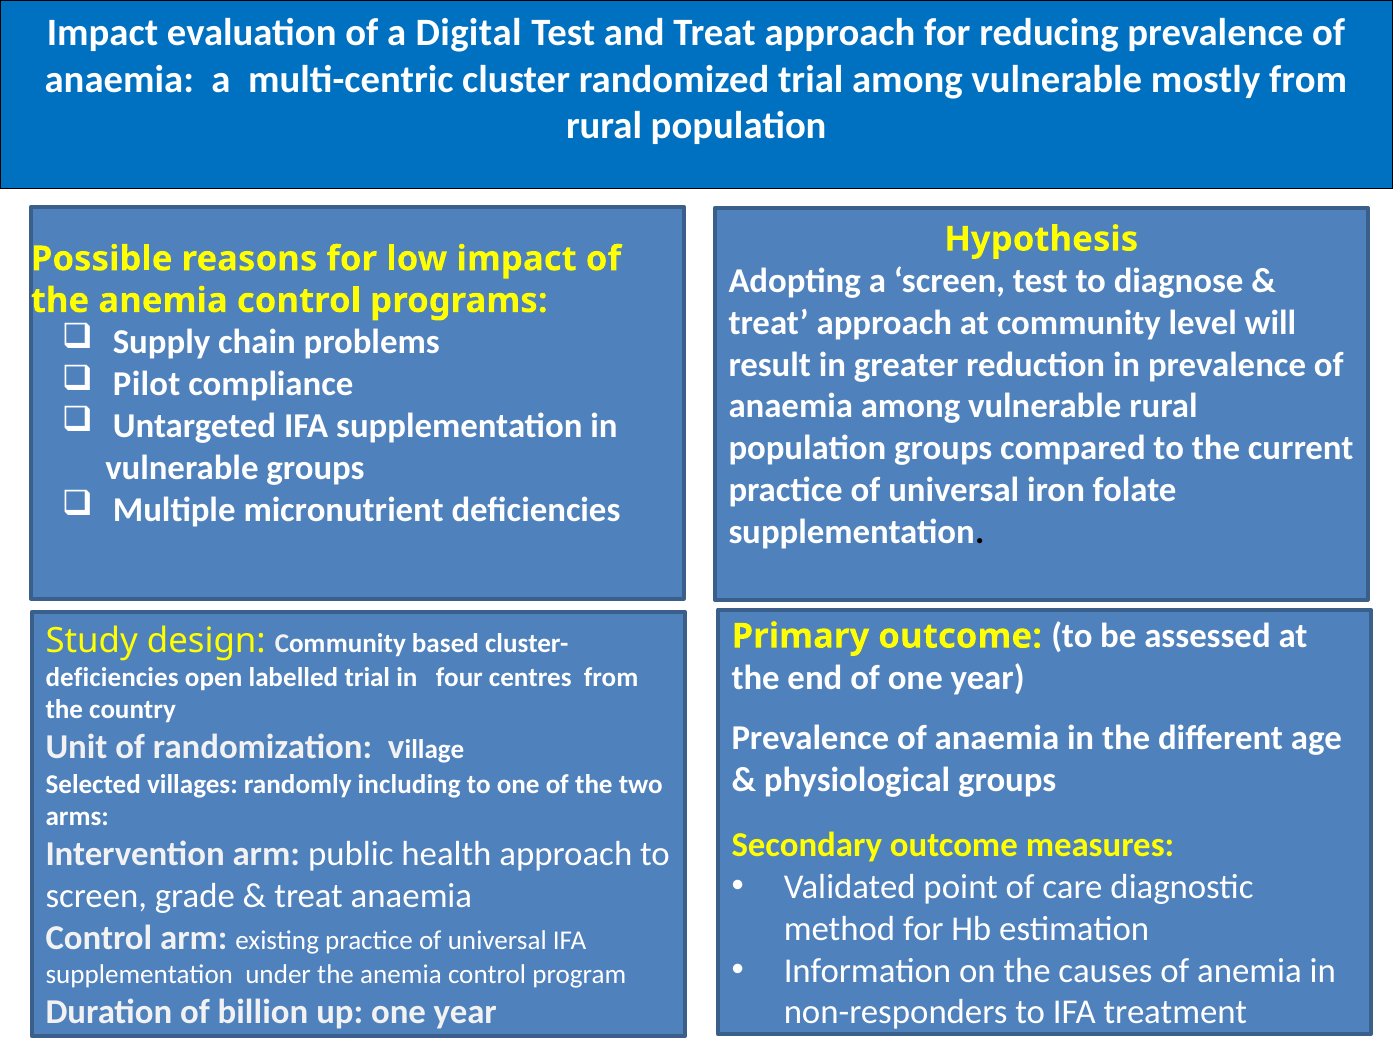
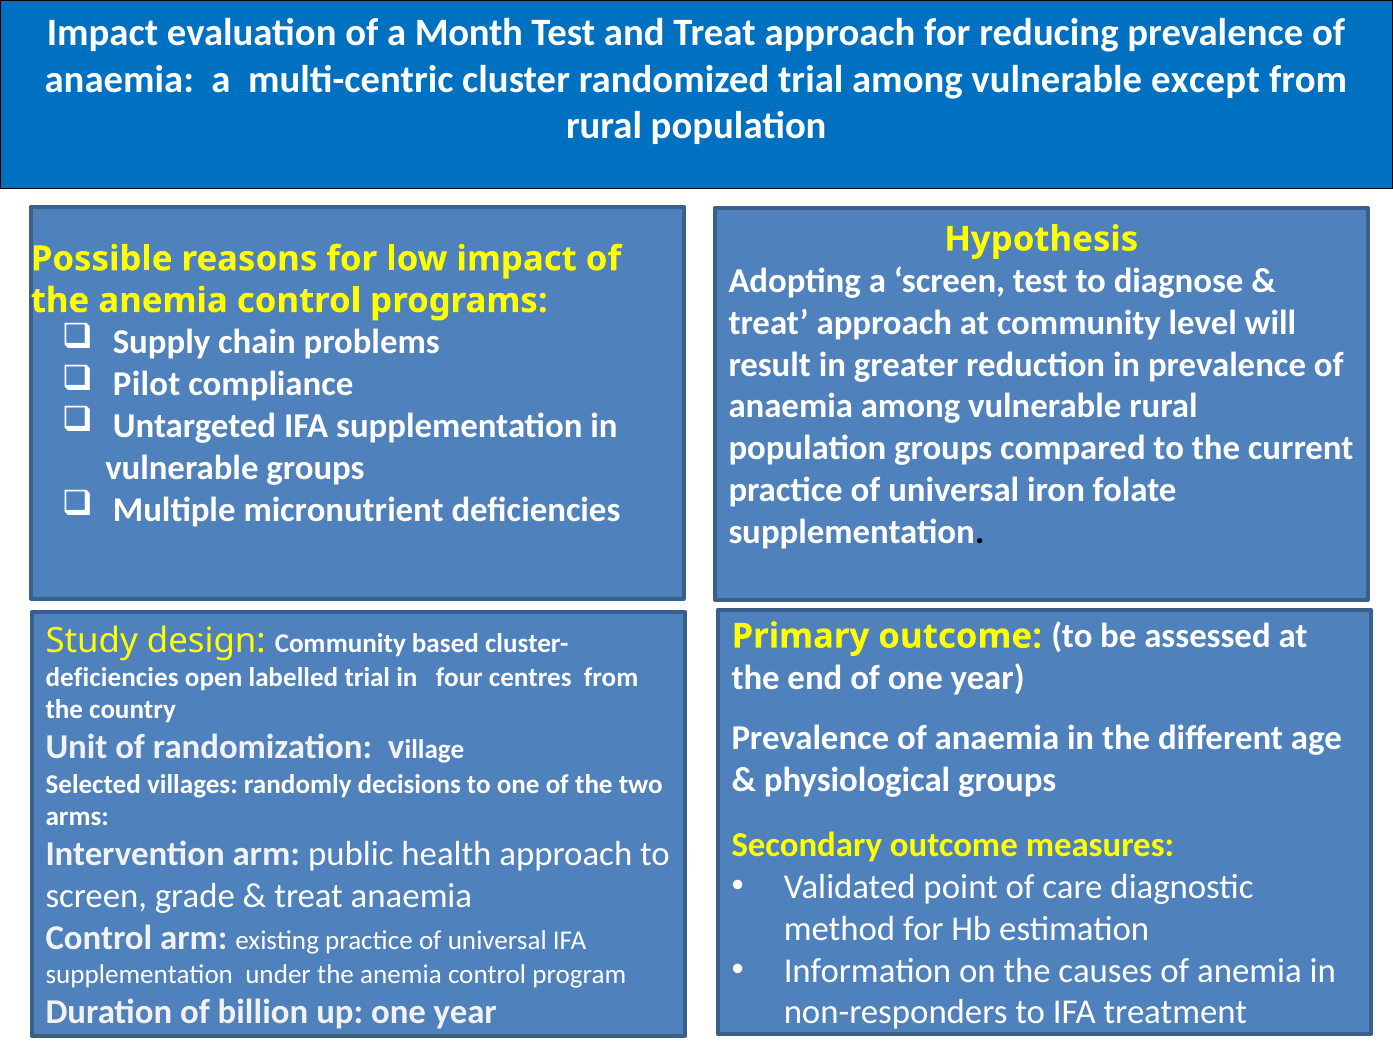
Digital: Digital -> Month
mostly: mostly -> except
including: including -> decisions
